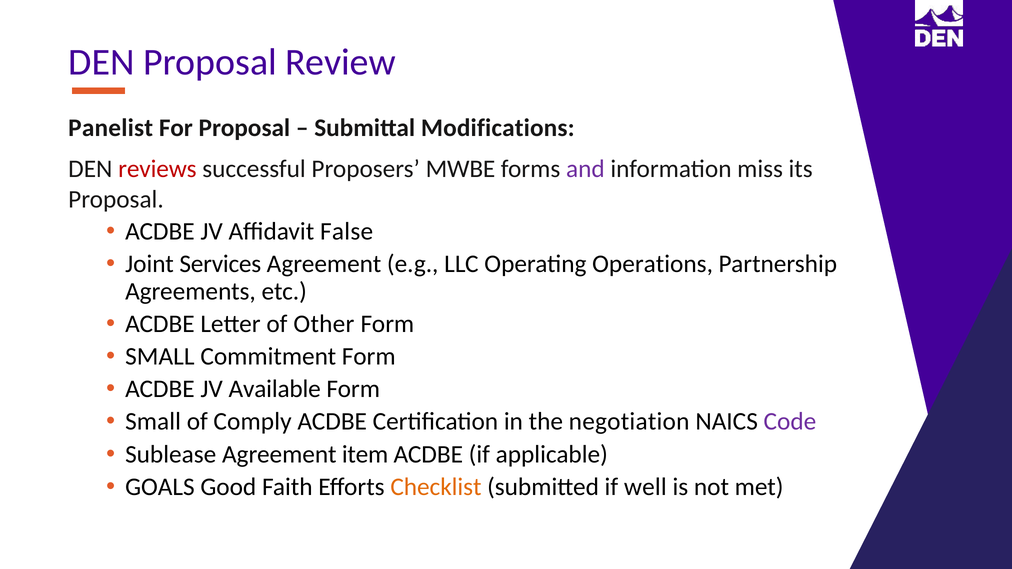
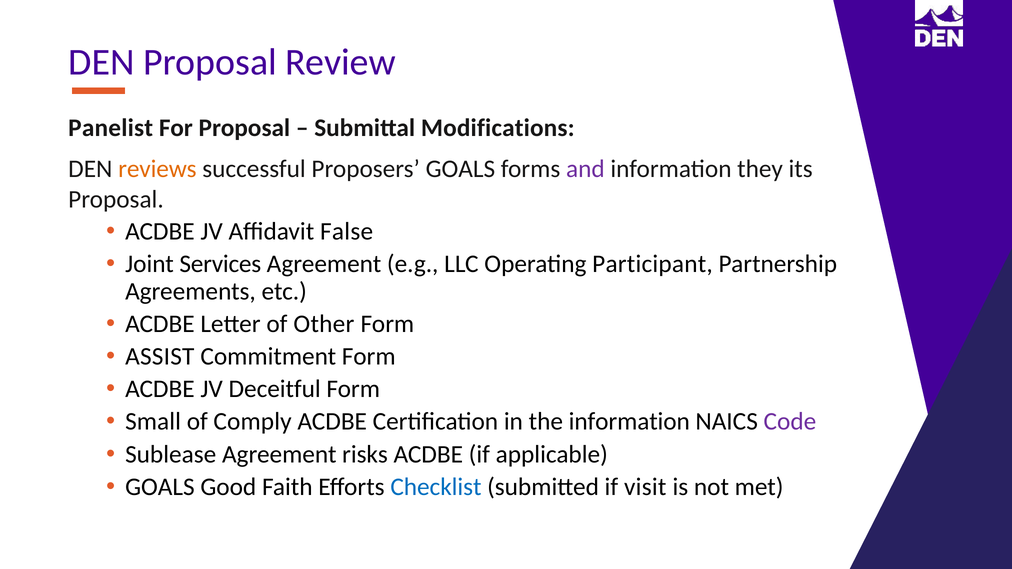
reviews colour: red -> orange
Proposers MWBE: MWBE -> GOALS
miss: miss -> they
Operations: Operations -> Participant
SMALL at (160, 357): SMALL -> ASSIST
Available: Available -> Deceitful
the negotiation: negotiation -> information
item: item -> risks
Checklist colour: orange -> blue
well: well -> visit
